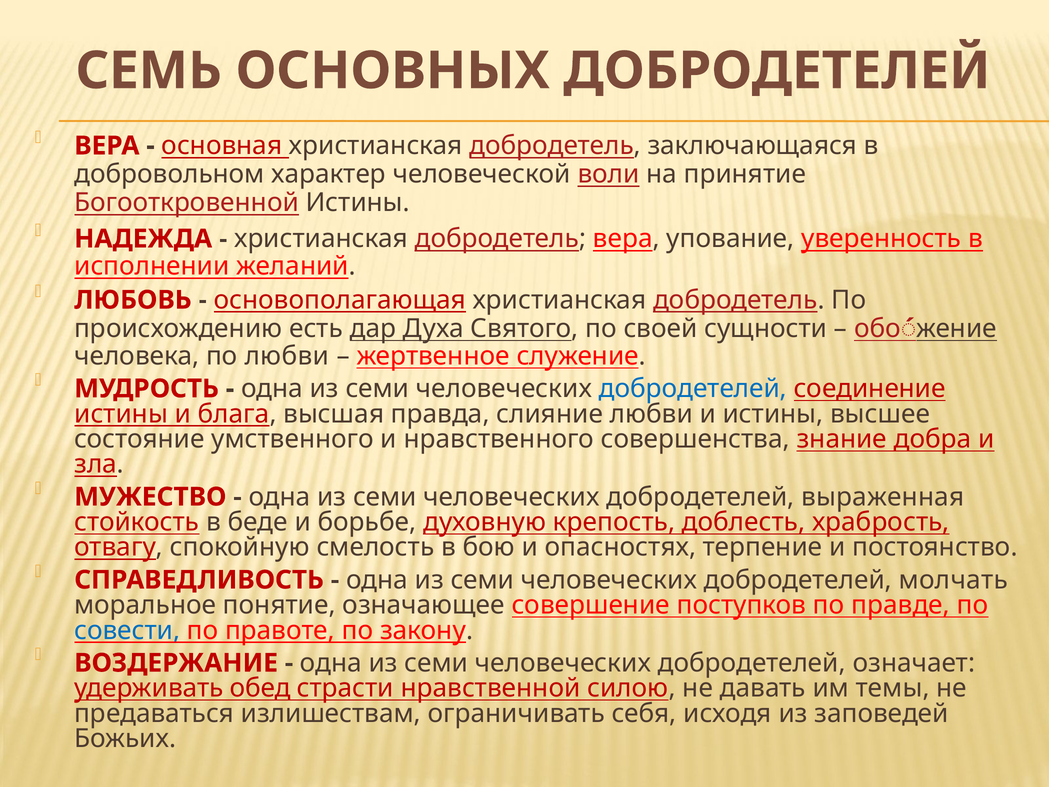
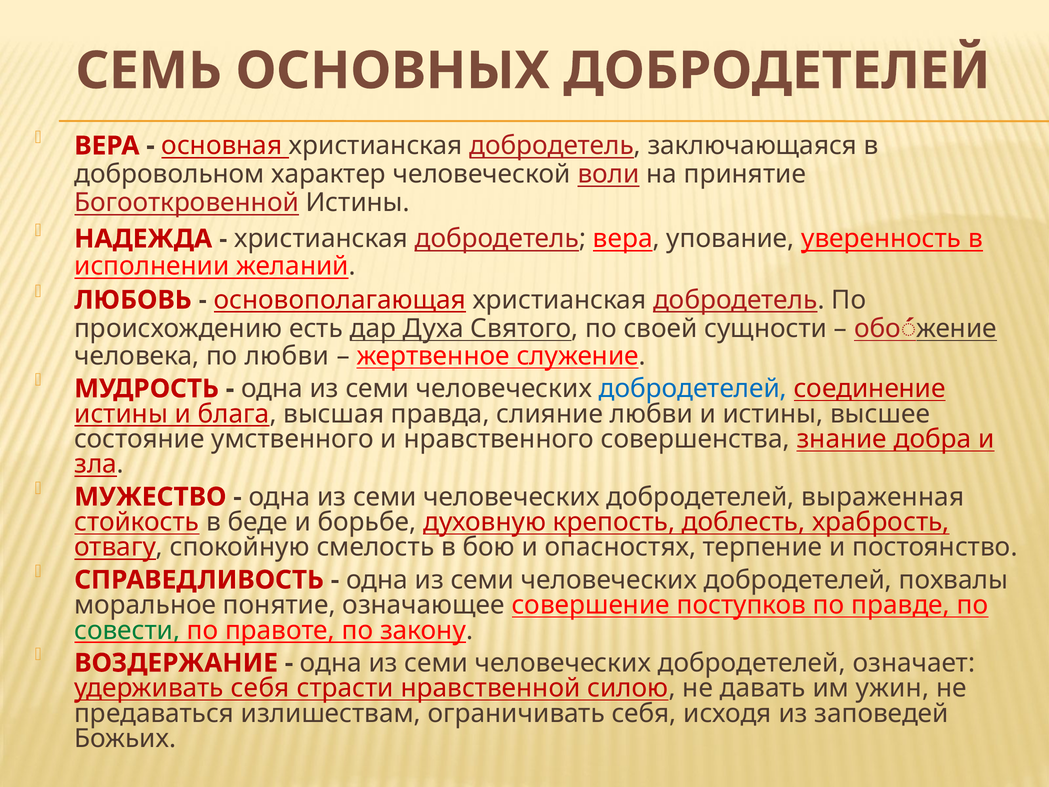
молчать: молчать -> похвалы
совести colour: blue -> green
удерживать обед: обед -> себя
темы: темы -> ужин
